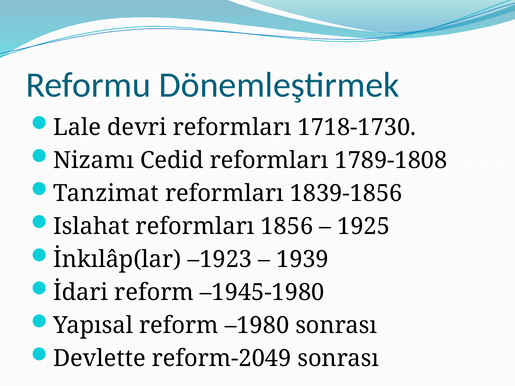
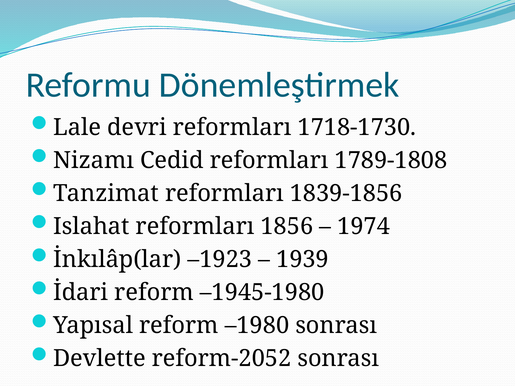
1925: 1925 -> 1974
reform-2049: reform-2049 -> reform-2052
